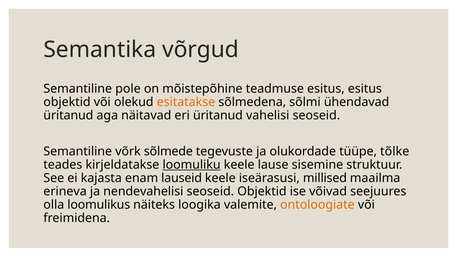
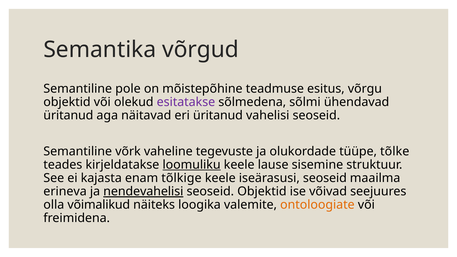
esitus esitus: esitus -> võrgu
esitatakse colour: orange -> purple
sõlmede: sõlmede -> vaheline
lauseid: lauseid -> tõlkige
iseärasusi millised: millised -> seoseid
nendevahelisi underline: none -> present
loomulikus: loomulikus -> võimalikud
